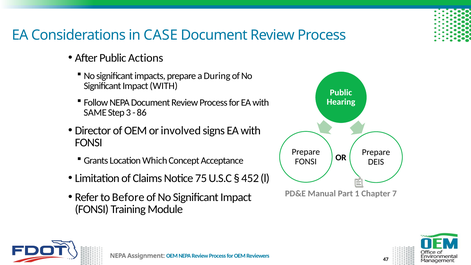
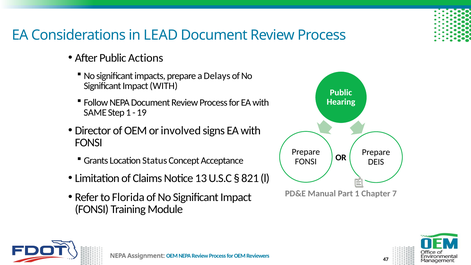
CASE: CASE -> LEAD
During: During -> Delays
Step 3: 3 -> 1
86: 86 -> 19
Which: Which -> Status
75: 75 -> 13
452: 452 -> 821
Before: Before -> Florida
